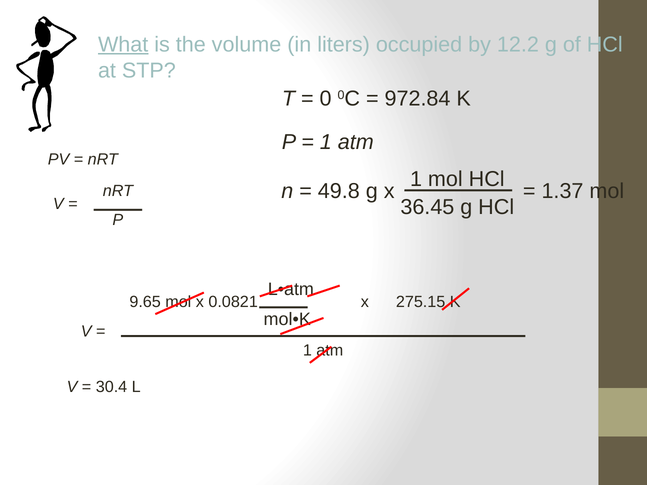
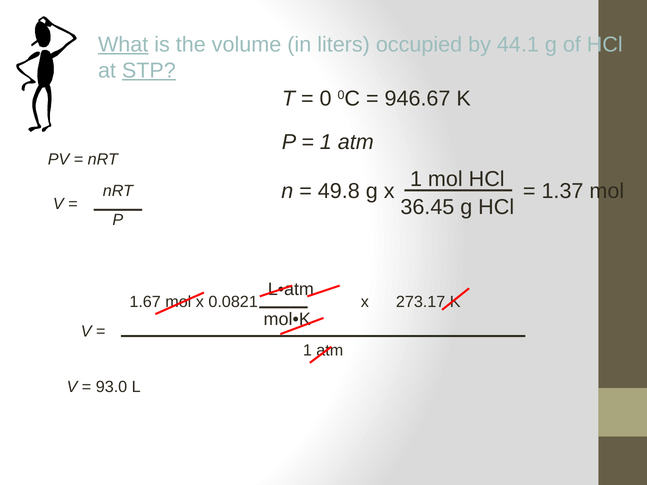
12.2: 12.2 -> 44.1
STP underline: none -> present
972.84: 972.84 -> 946.67
9.65: 9.65 -> 1.67
275.15: 275.15 -> 273.17
30.4: 30.4 -> 93.0
